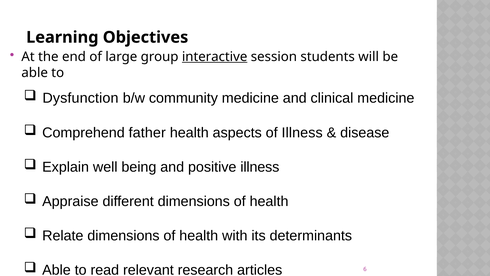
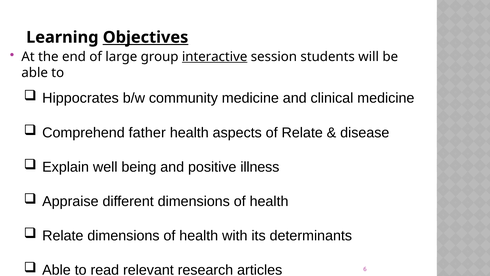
Objectives underline: none -> present
Dysfunction: Dysfunction -> Hippocrates
of Illness: Illness -> Relate
